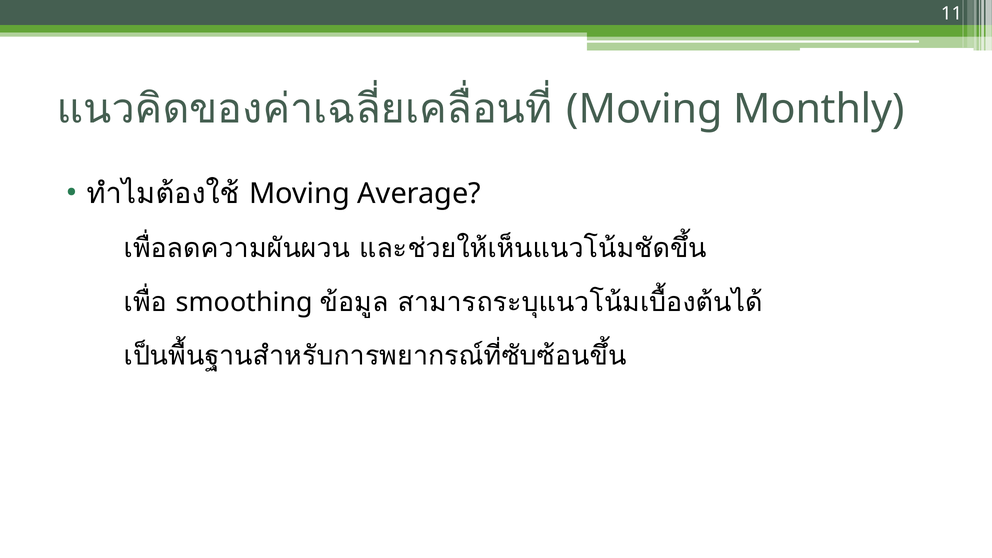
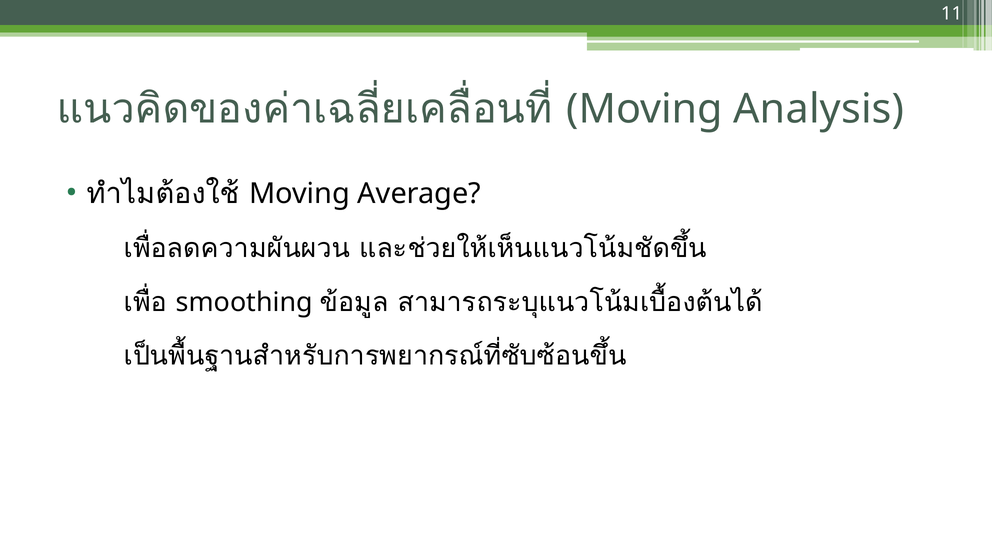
Monthly: Monthly -> Analysis
